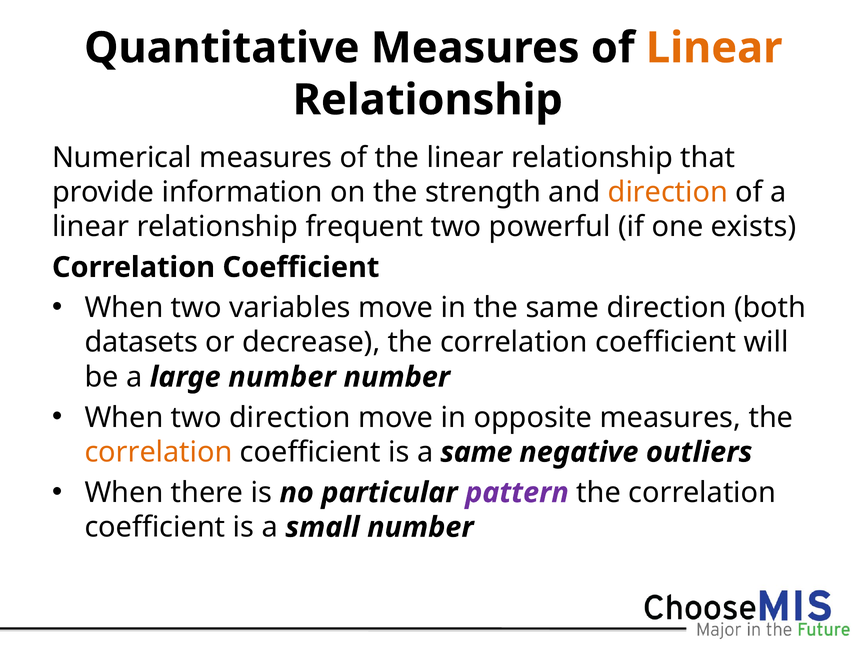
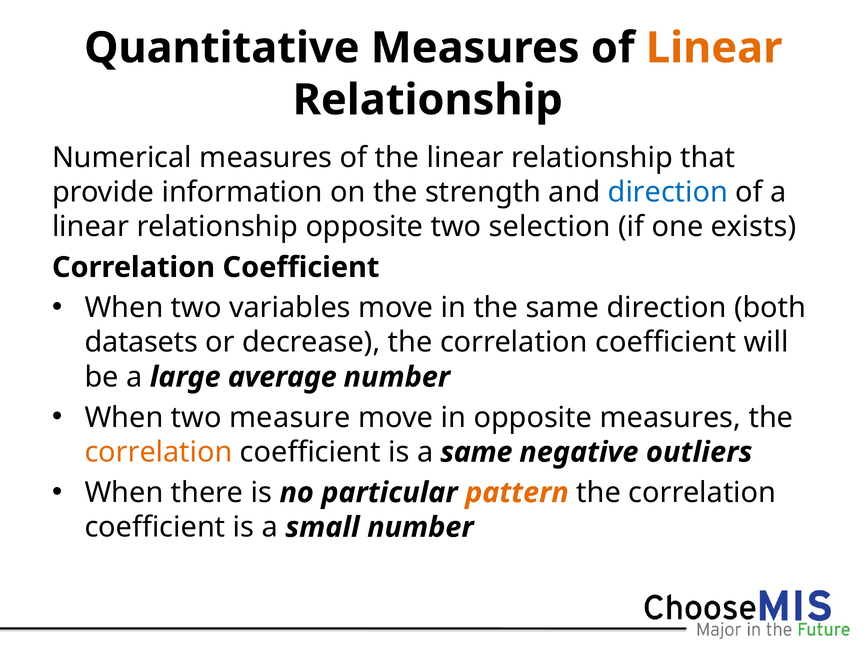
direction at (668, 192) colour: orange -> blue
relationship frequent: frequent -> opposite
powerful: powerful -> selection
large number: number -> average
two direction: direction -> measure
pattern colour: purple -> orange
